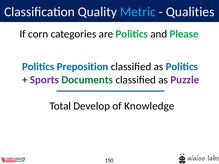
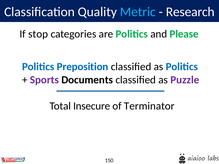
Qualities: Qualities -> Research
corn: corn -> stop
Documents colour: green -> black
Develop: Develop -> Insecure
Knowledge: Knowledge -> Terminator
